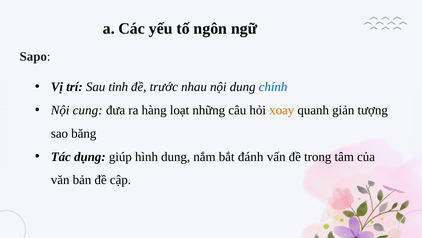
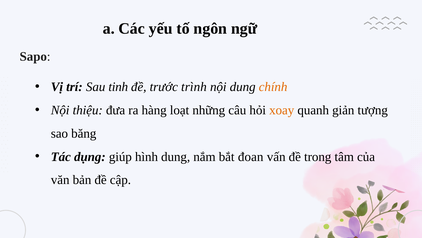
nhau: nhau -> trình
chính colour: blue -> orange
cung: cung -> thiệu
đánh: đánh -> đoan
